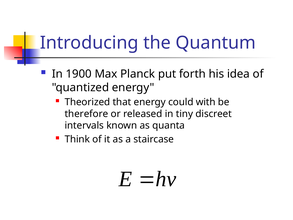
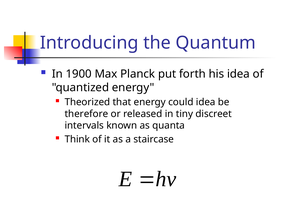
could with: with -> idea
